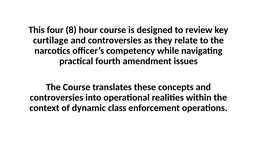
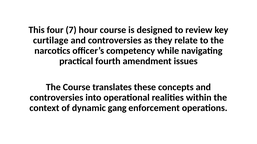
8: 8 -> 7
class: class -> gang
